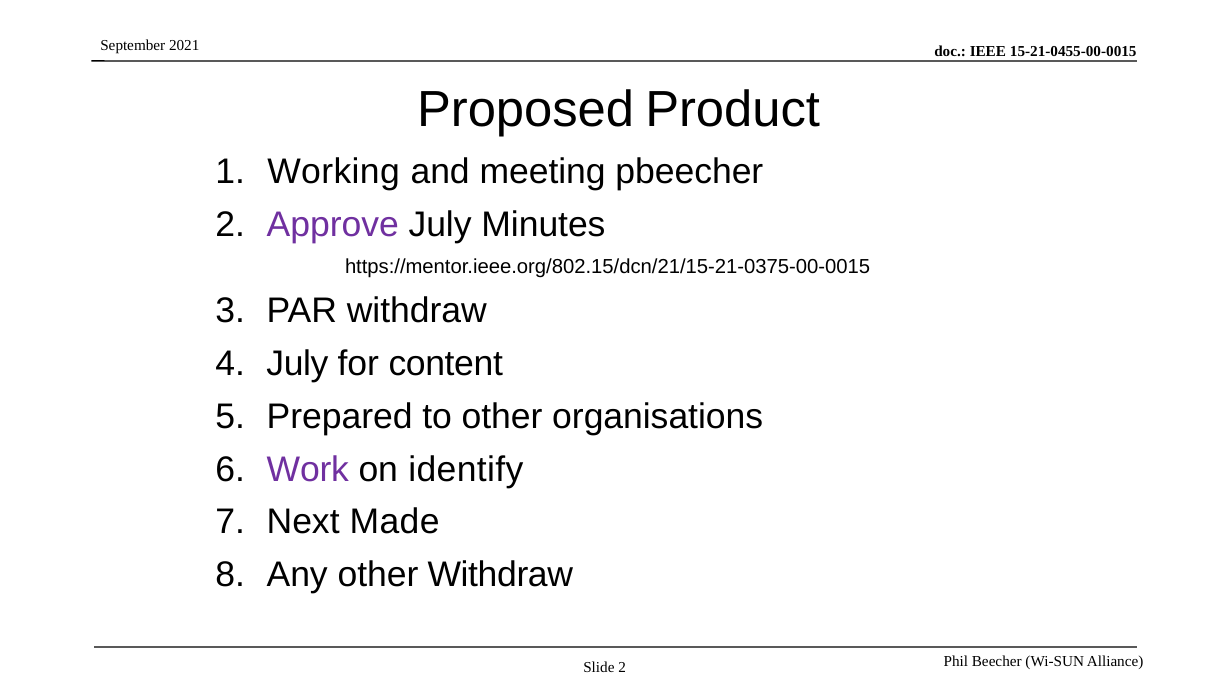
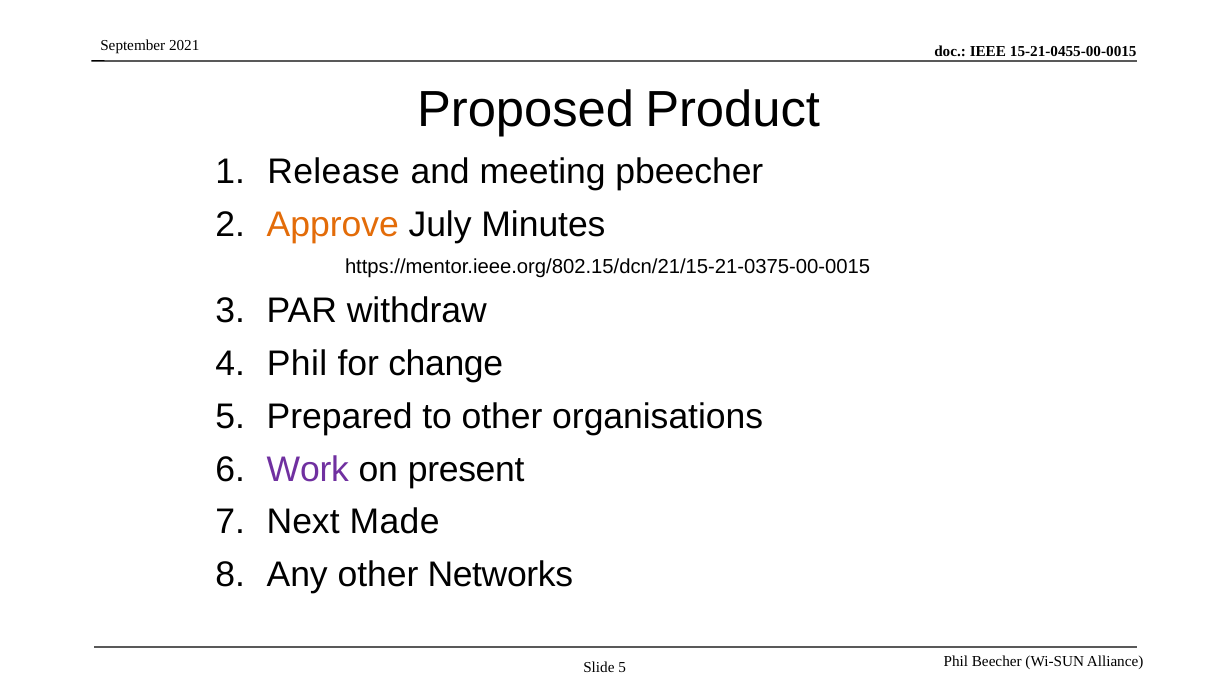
Working: Working -> Release
Approve colour: purple -> orange
July at (297, 364): July -> Phil
content: content -> change
identify: identify -> present
other Withdraw: Withdraw -> Networks
Slide 2: 2 -> 5
